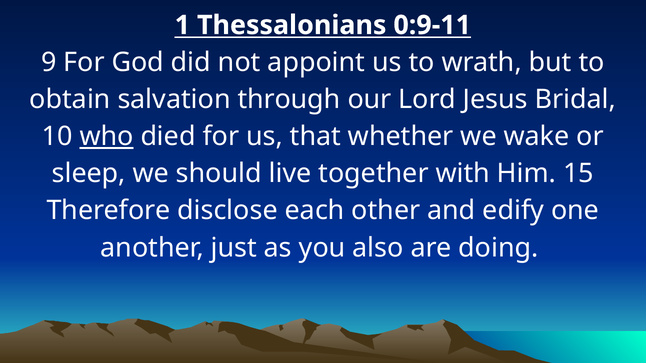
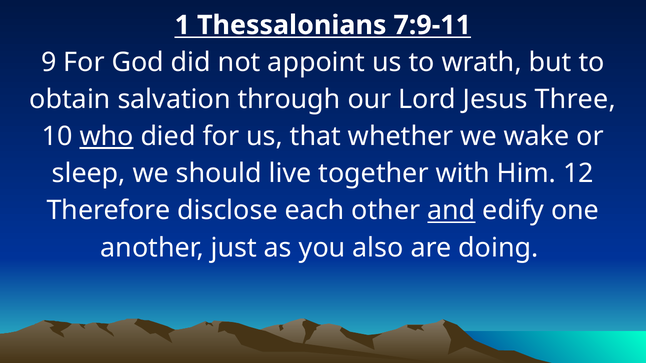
0:9-11: 0:9-11 -> 7:9-11
Bridal: Bridal -> Three
15: 15 -> 12
and underline: none -> present
